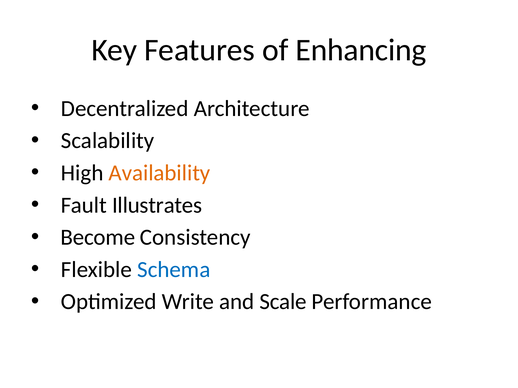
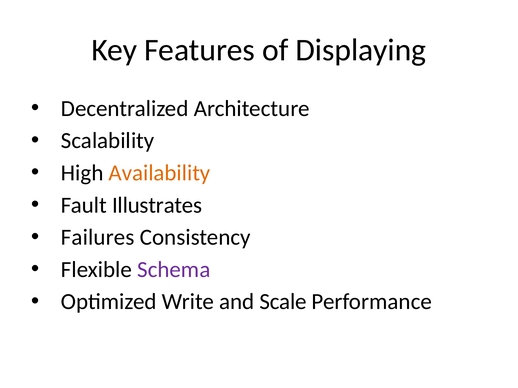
Enhancing: Enhancing -> Displaying
Become: Become -> Failures
Schema colour: blue -> purple
